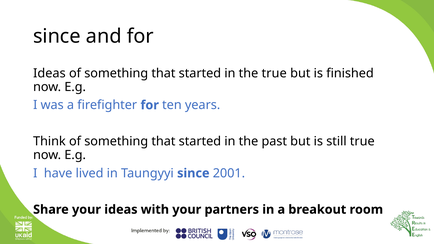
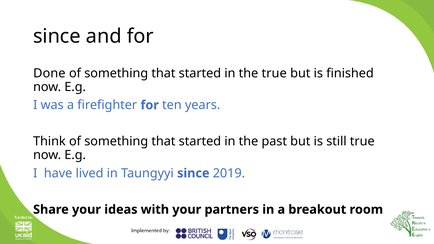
Ideas at (49, 73): Ideas -> Done
2001: 2001 -> 2019
